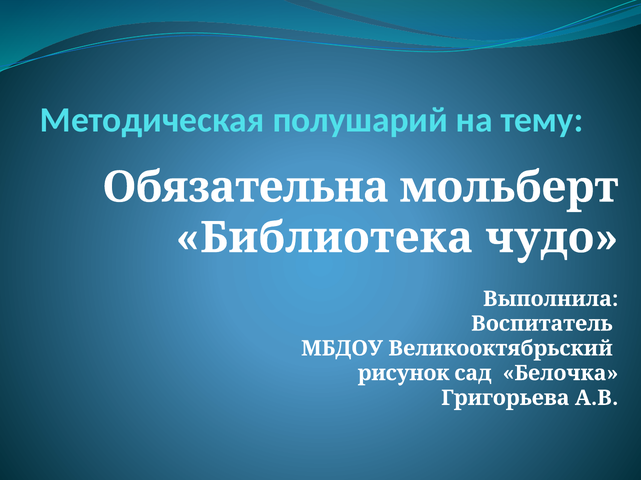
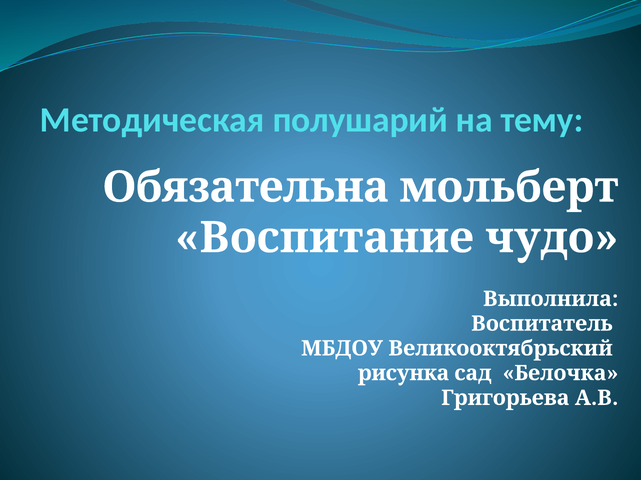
Библиотека: Библиотека -> Воспитание
рисунок: рисунок -> рисунка
